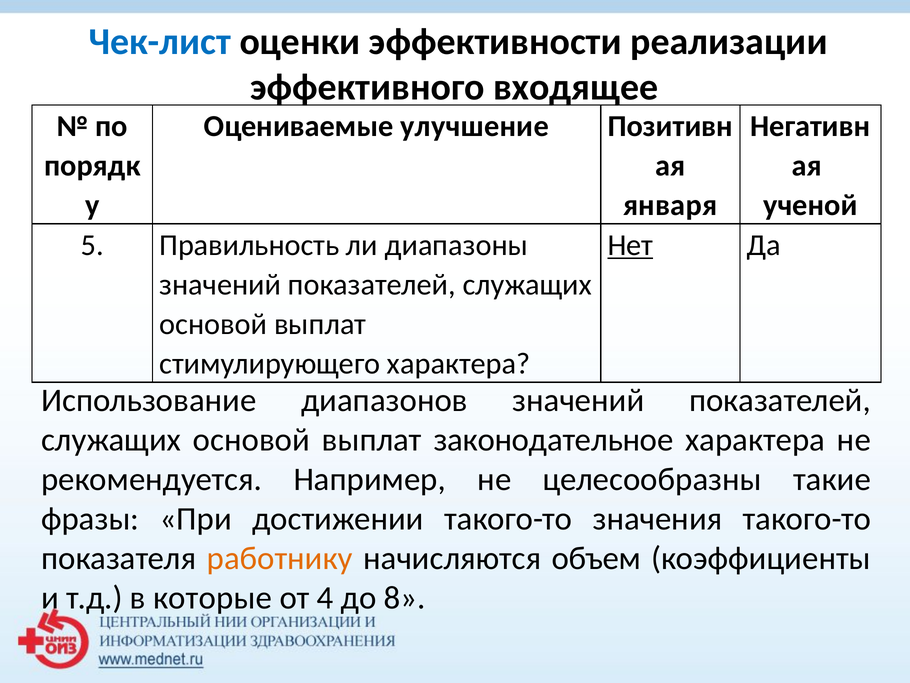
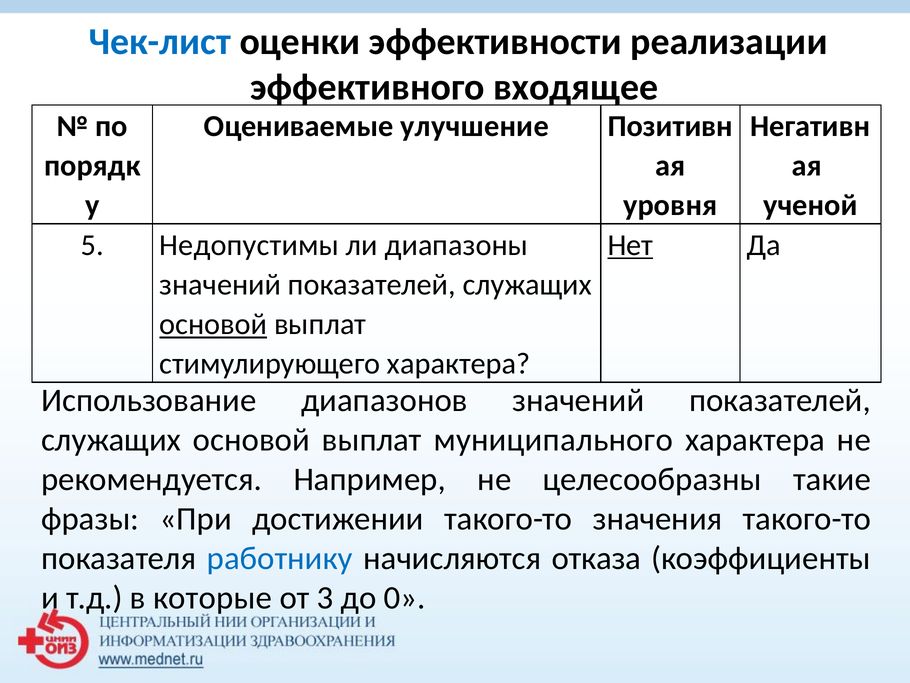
января: января -> уровня
Правильность: Правильность -> Недопустимы
основой at (213, 324) underline: none -> present
законодательное: законодательное -> муниципального
работнику colour: orange -> blue
объем: объем -> отказа
4: 4 -> 3
8: 8 -> 0
